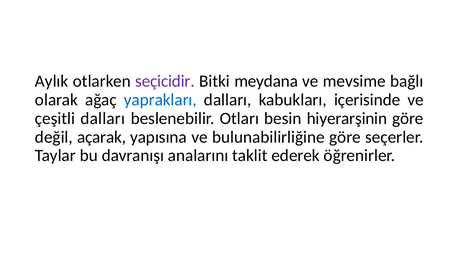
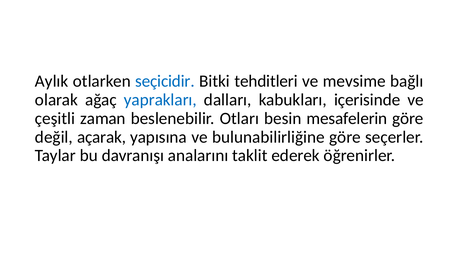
seçicidir colour: purple -> blue
meydana: meydana -> tehditleri
çeşitli dalları: dalları -> zaman
hiyerarşinin: hiyerarşinin -> mesafelerin
